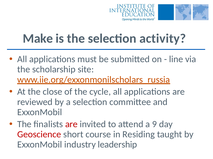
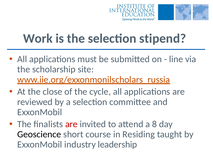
Make: Make -> Work
activity: activity -> stipend
9: 9 -> 8
Geoscience colour: red -> black
